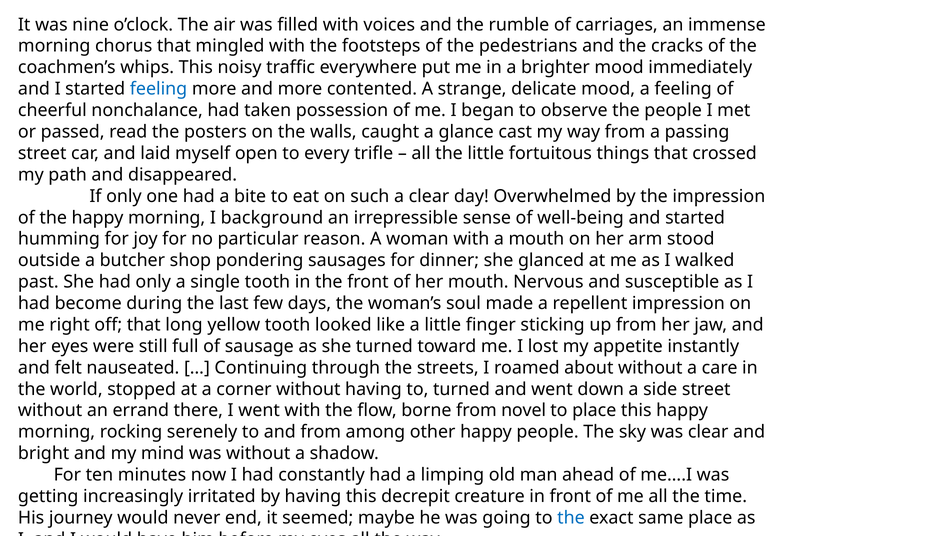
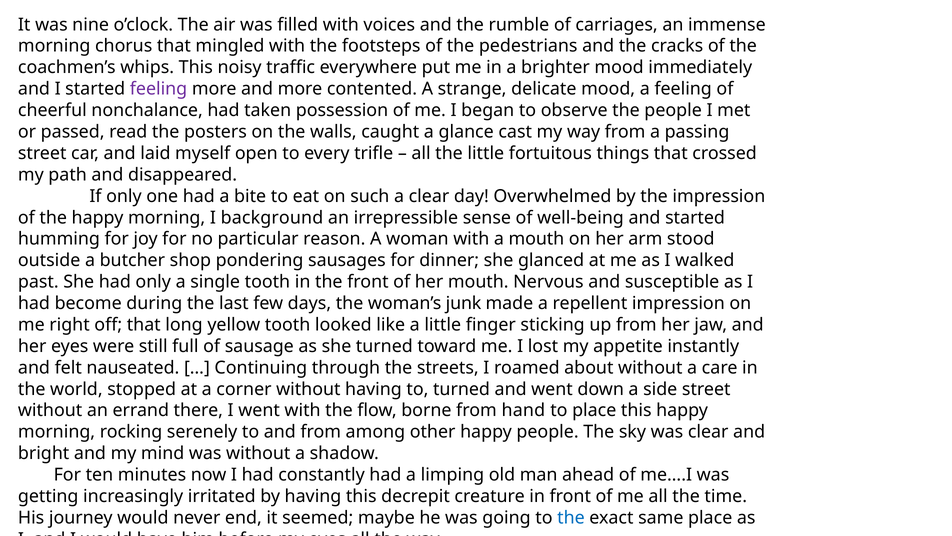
feeling at (159, 89) colour: blue -> purple
soul: soul -> junk
novel: novel -> hand
